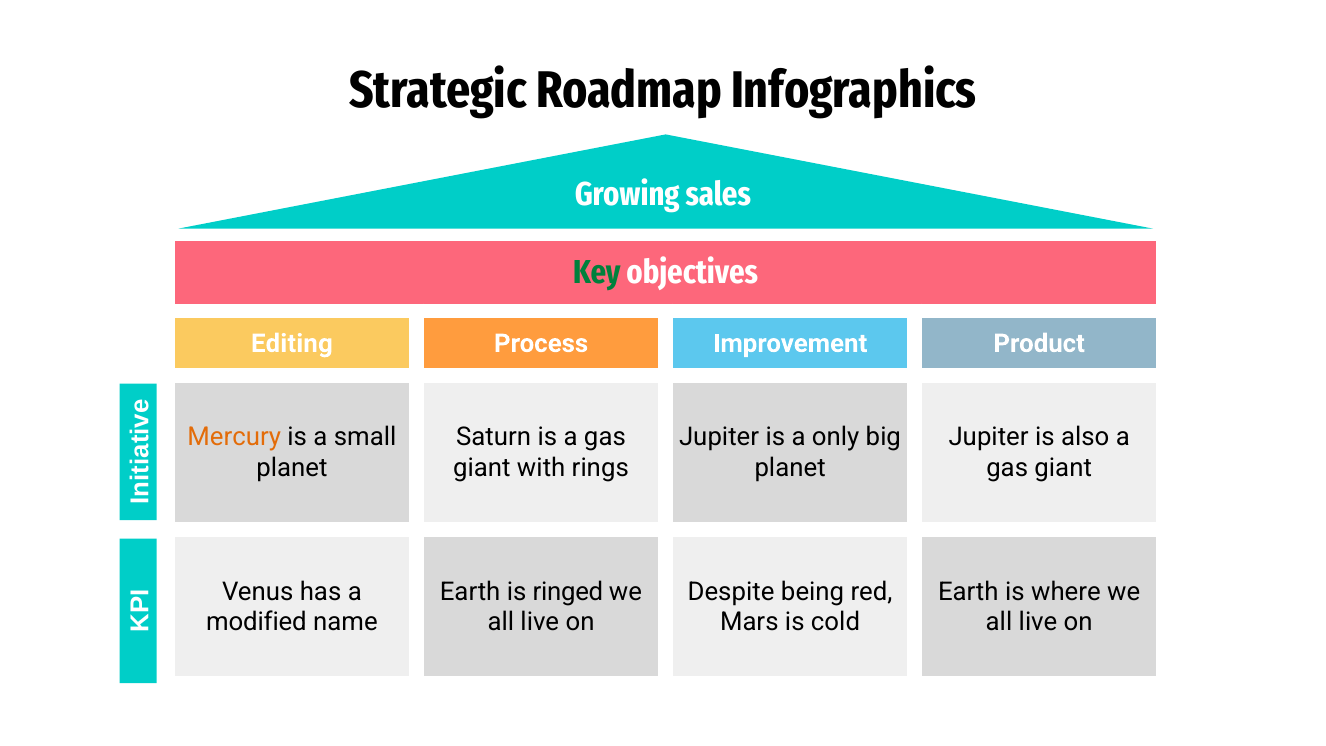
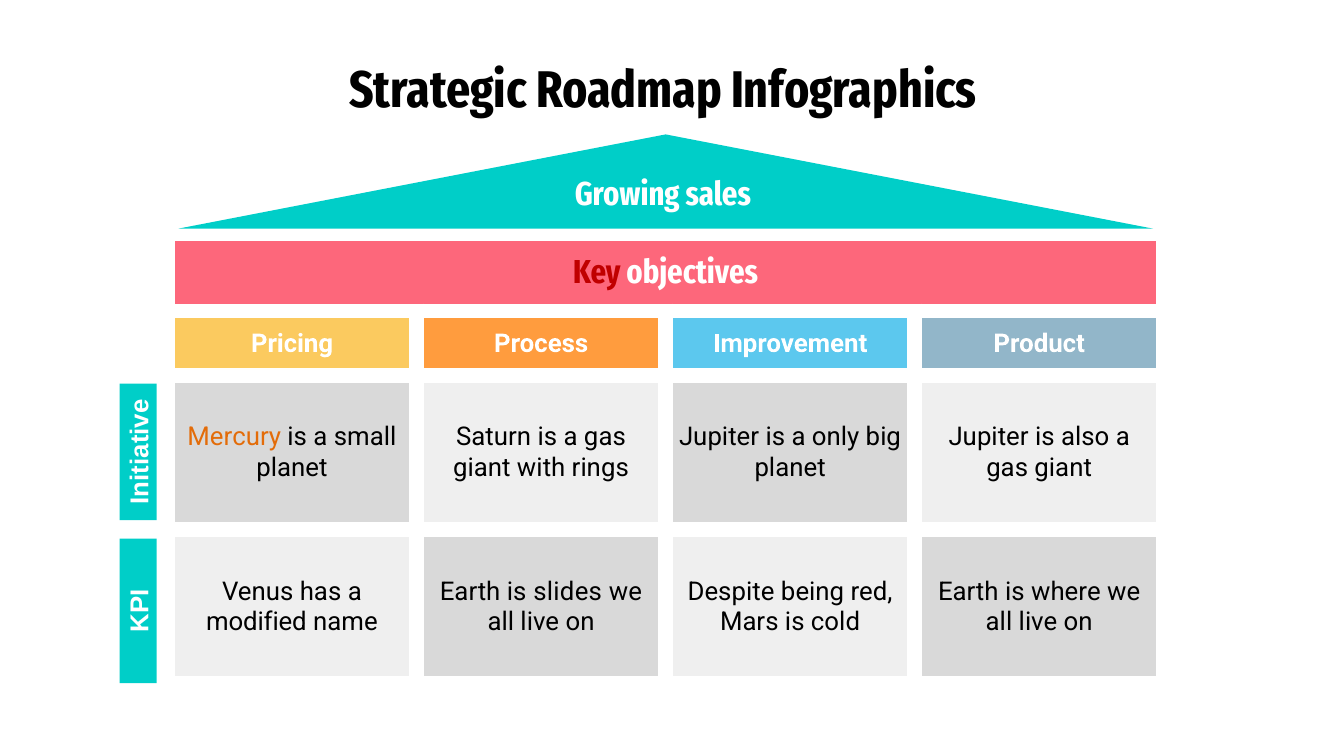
Key colour: green -> red
Editing: Editing -> Pricing
ringed: ringed -> slides
